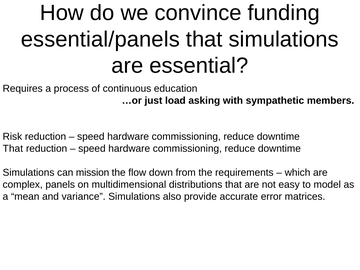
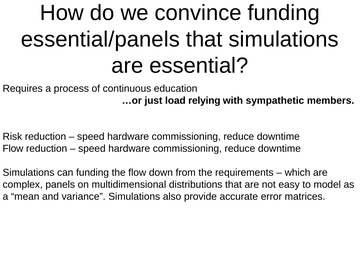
asking: asking -> relying
That at (13, 149): That -> Flow
can mission: mission -> funding
